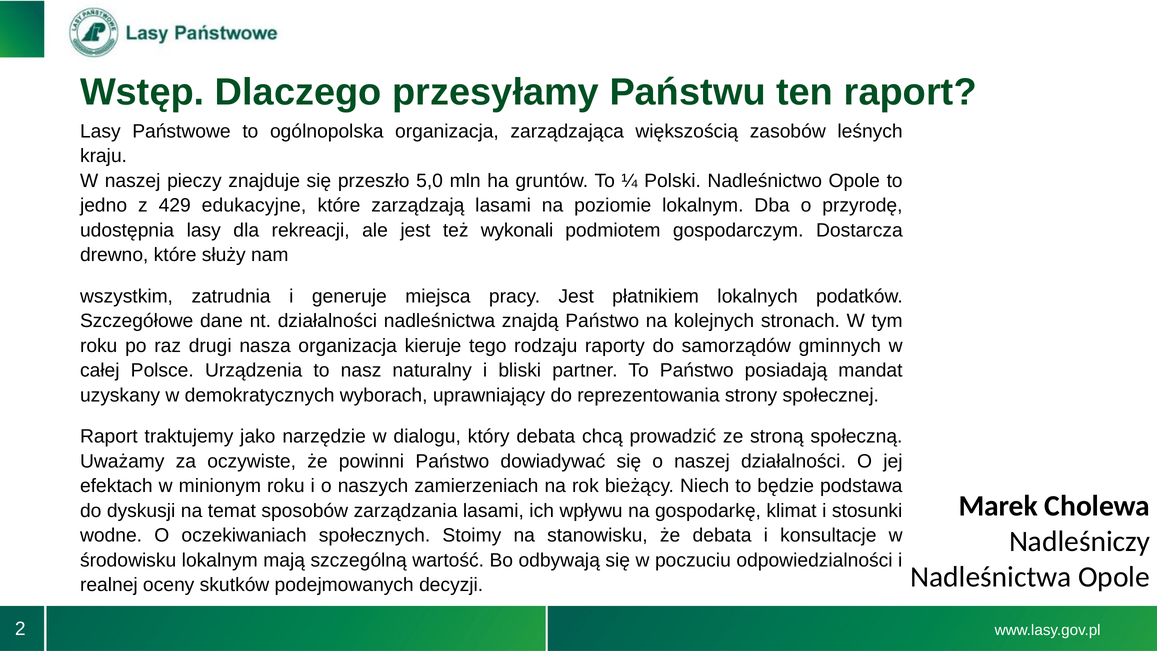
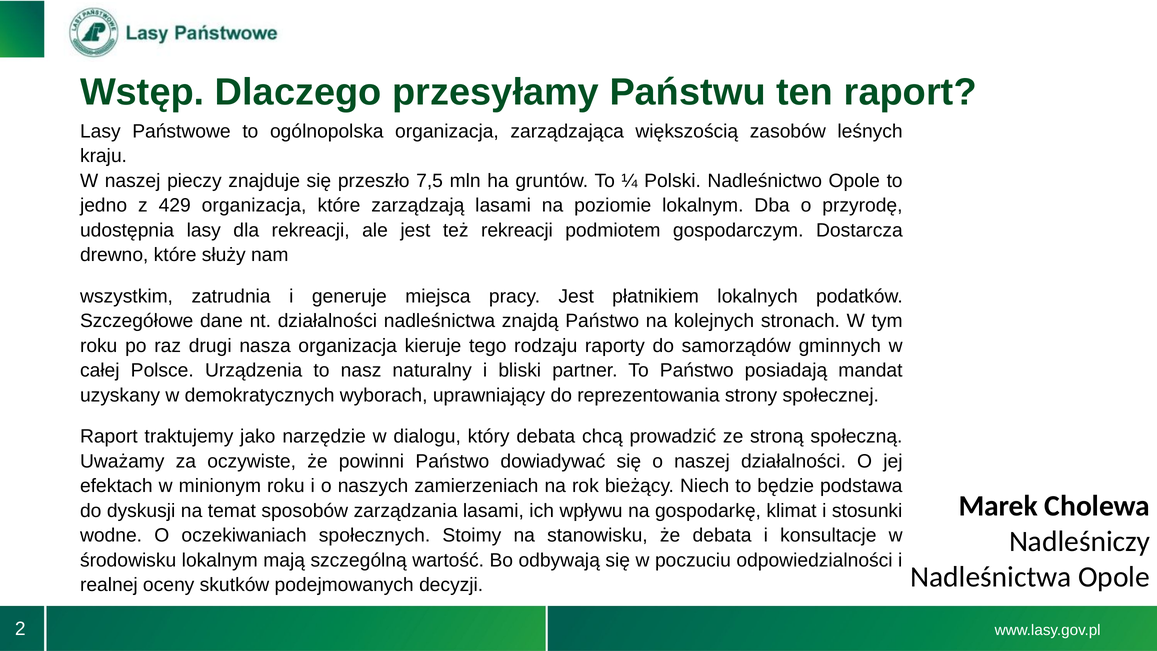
5,0: 5,0 -> 7,5
429 edukacyjne: edukacyjne -> organizacja
też wykonali: wykonali -> rekreacji
